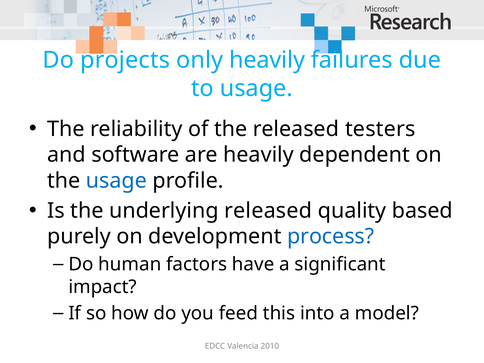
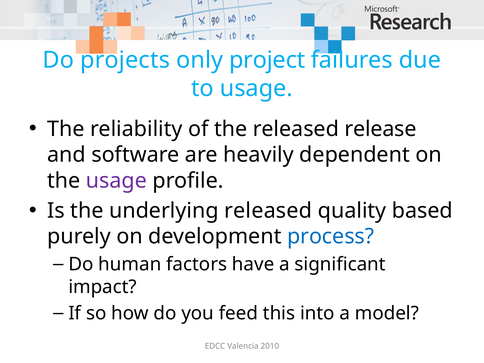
only heavily: heavily -> project
testers: testers -> release
usage at (116, 181) colour: blue -> purple
